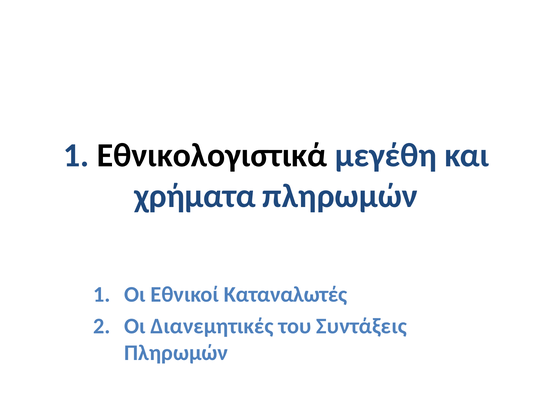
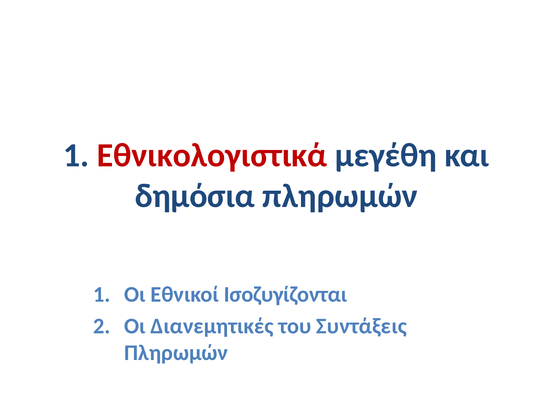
Εθνικολογιστικά colour: black -> red
χρήματα: χρήματα -> δημόσια
Καταναλωτές: Καταναλωτές -> Ισοζυγίζονται
